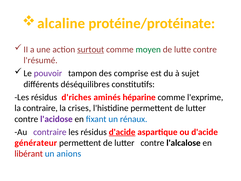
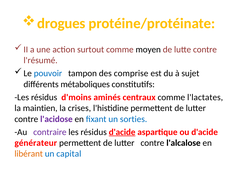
alcaline: alcaline -> drogues
surtout underline: present -> none
moyen colour: green -> black
pouvoir colour: purple -> blue
déséquilibres: déséquilibres -> métaboliques
d'riches: d'riches -> d'moins
héparine: héparine -> centraux
l'exprime: l'exprime -> l'lactates
la contraire: contraire -> maintien
rénaux: rénaux -> sorties
libérant colour: red -> orange
anions: anions -> capital
